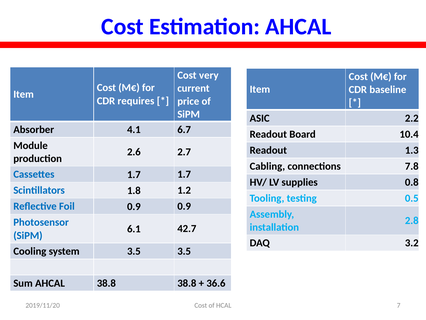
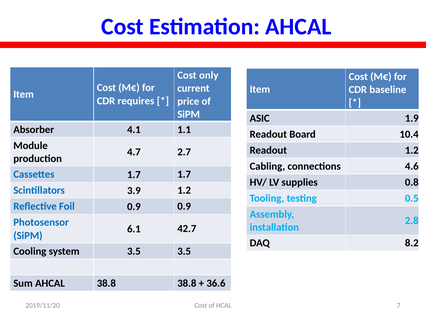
very: very -> only
2.2: 2.2 -> 1.9
6.7: 6.7 -> 1.1
Readout 1.3: 1.3 -> 1.2
2.6: 2.6 -> 4.7
7.8: 7.8 -> 4.6
1.8: 1.8 -> 3.9
3.2: 3.2 -> 8.2
